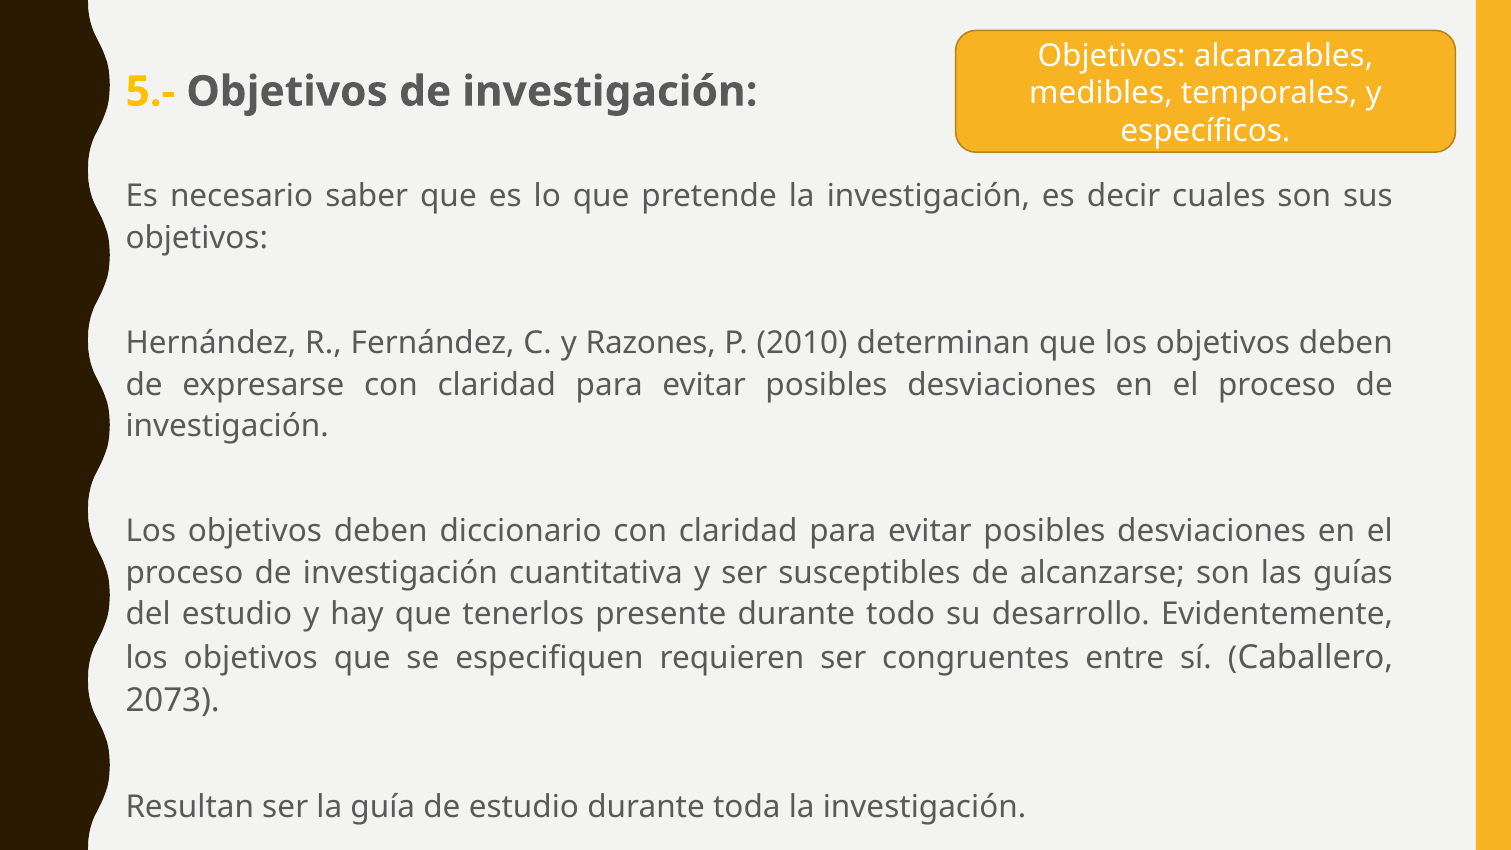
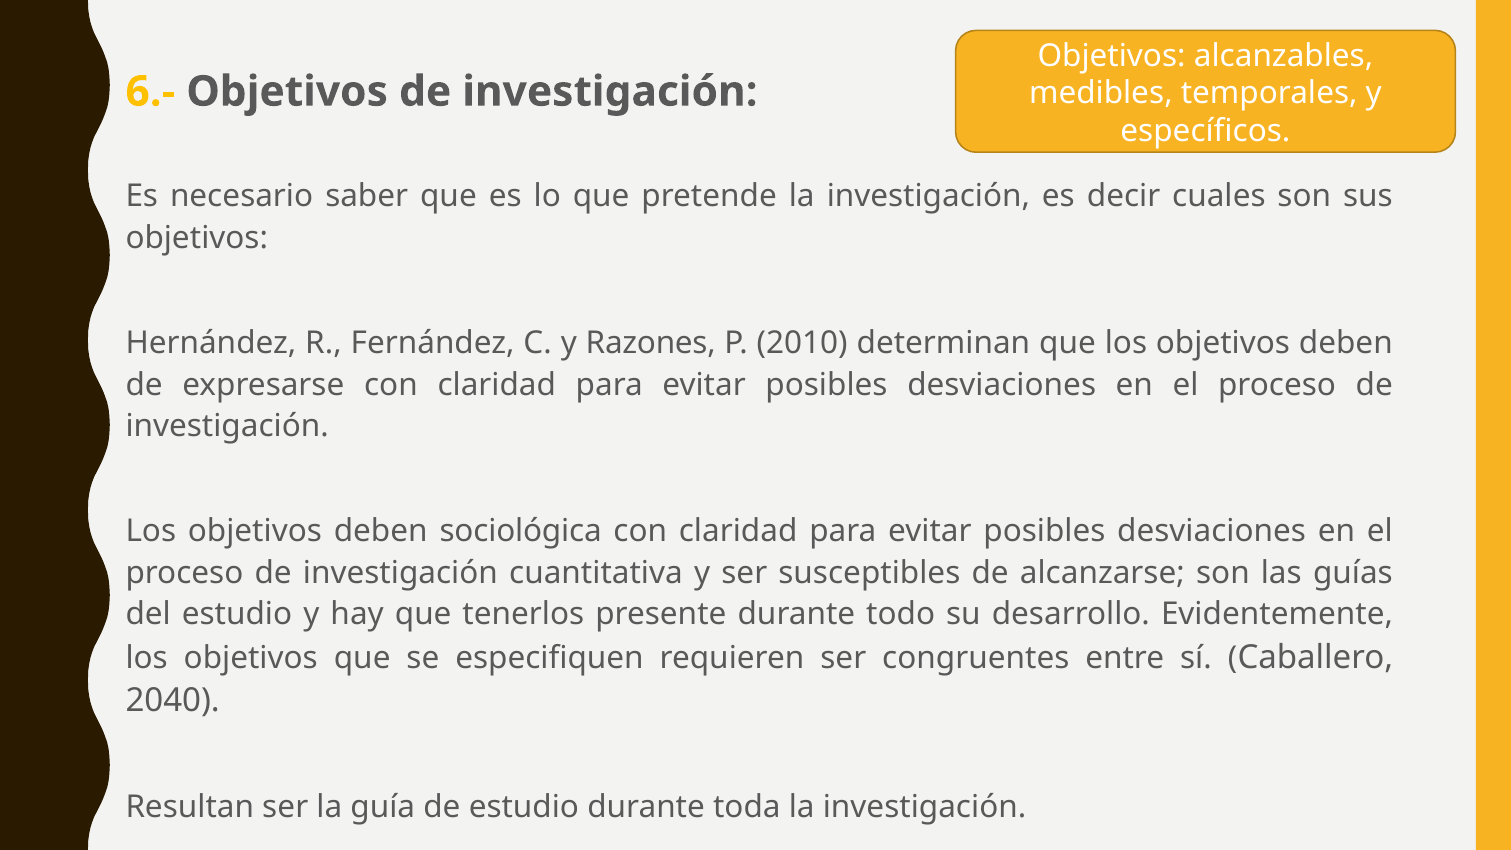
5.-: 5.- -> 6.-
diccionario: diccionario -> sociológica
2073: 2073 -> 2040
